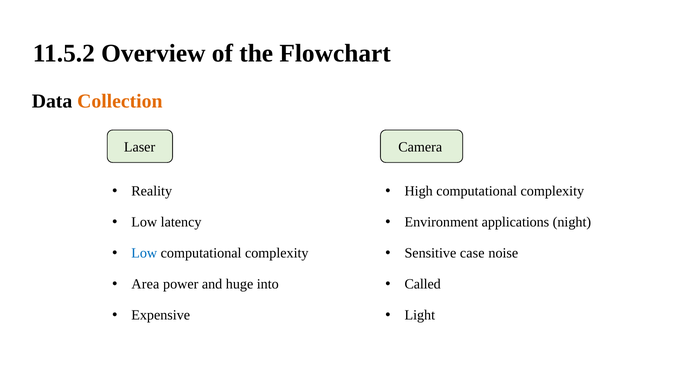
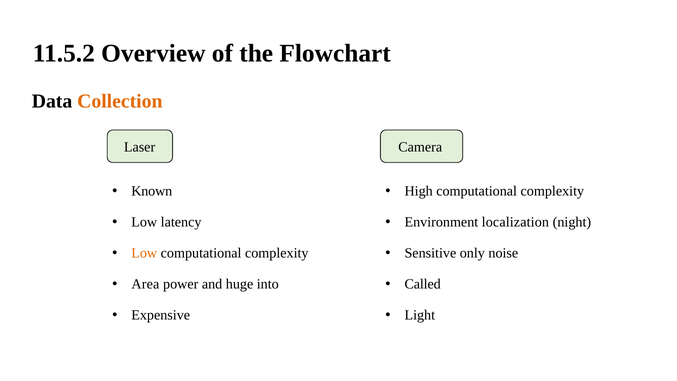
Reality: Reality -> Known
applications: applications -> localization
Low at (144, 253) colour: blue -> orange
case: case -> only
